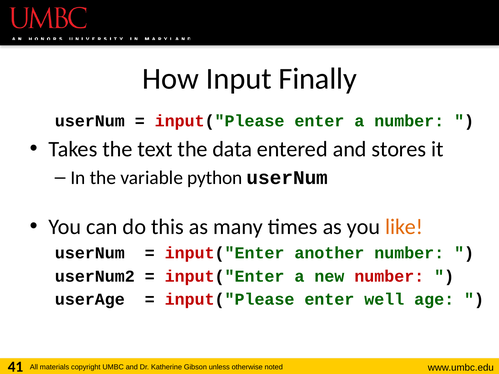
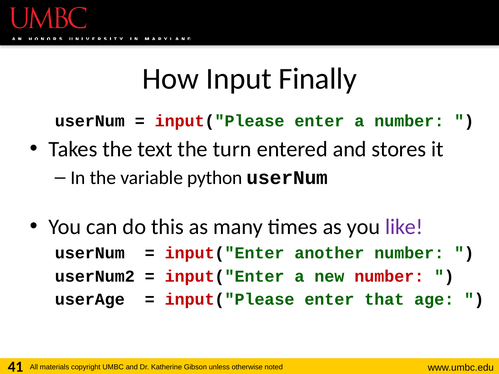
data: data -> turn
like colour: orange -> purple
well: well -> that
